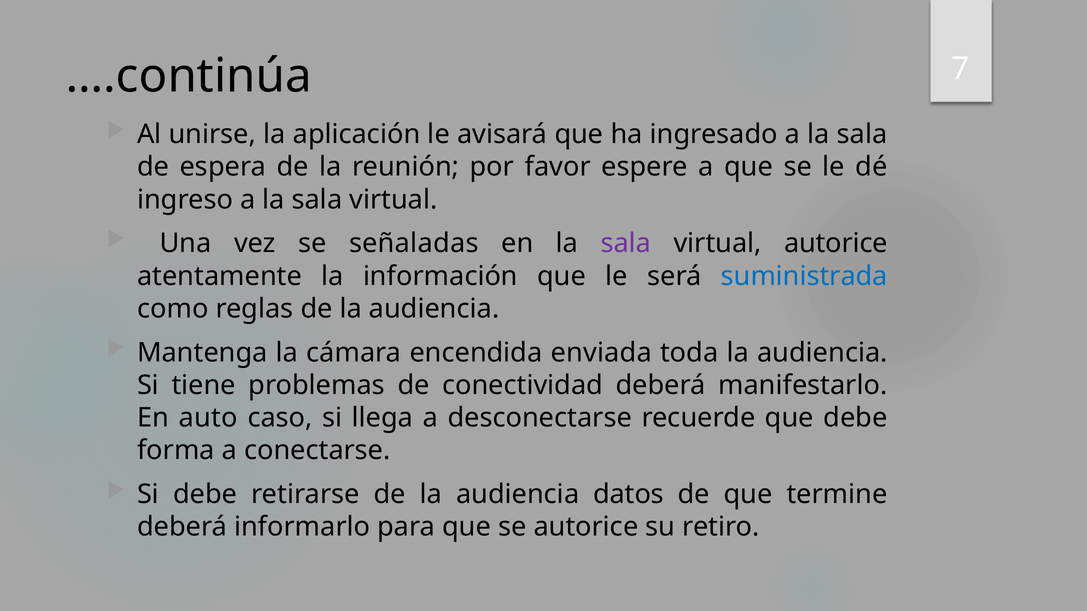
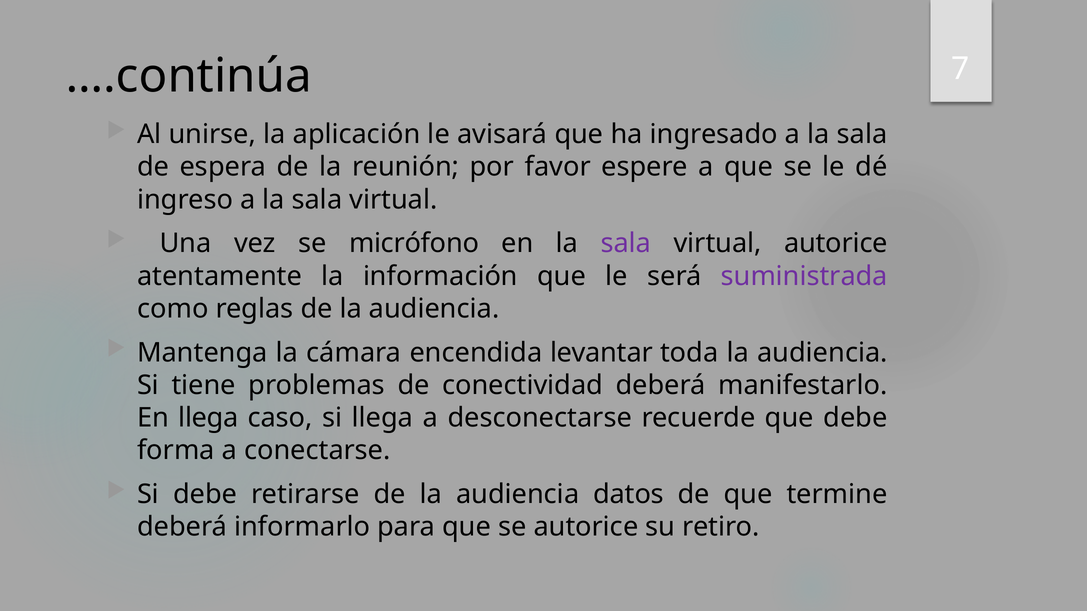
señaladas: señaladas -> micrófono
suministrada colour: blue -> purple
enviada: enviada -> levantar
En auto: auto -> llega
